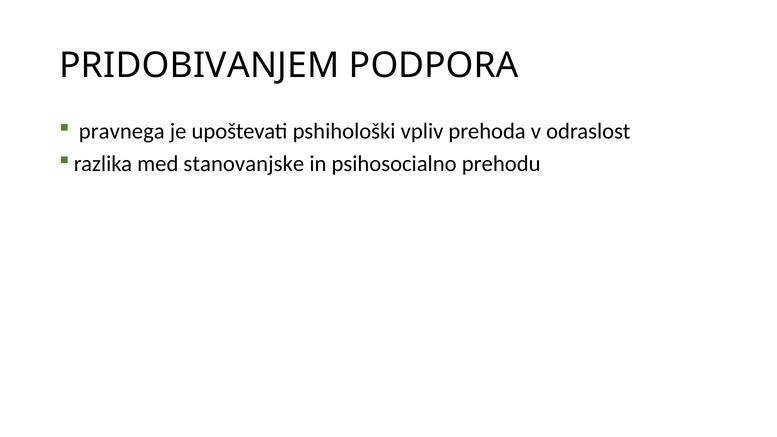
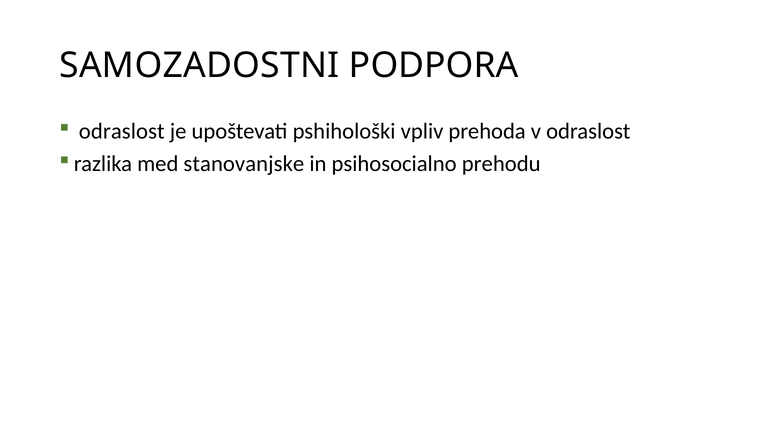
PRIDOBIVANJEM: PRIDOBIVANJEM -> SAMOZADOSTNI
pravnega at (122, 131): pravnega -> odraslost
